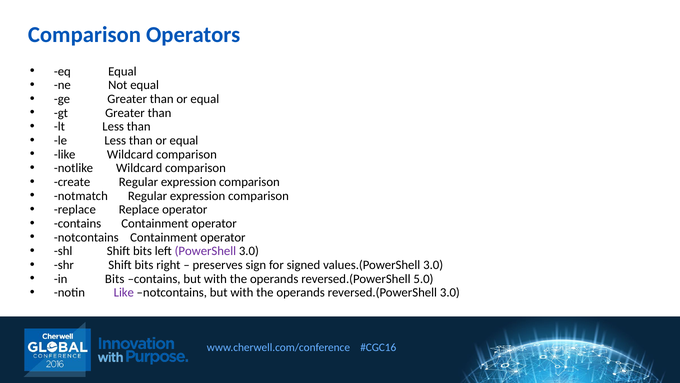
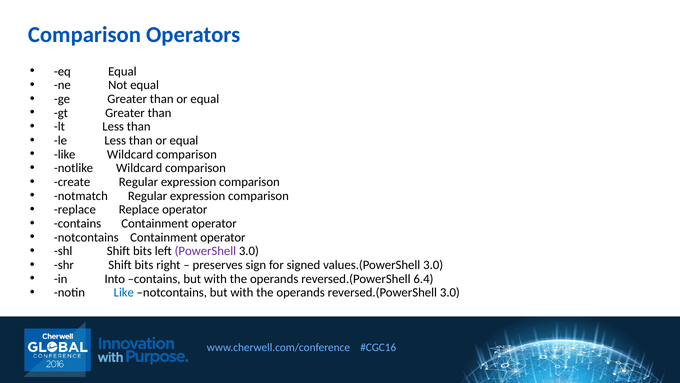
in Bits: Bits -> Into
5.0: 5.0 -> 6.4
Like at (124, 292) colour: purple -> blue
